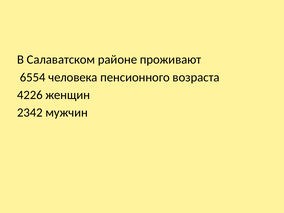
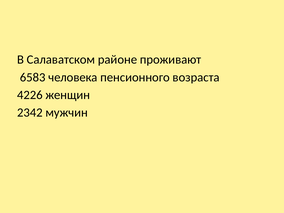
6554: 6554 -> 6583
